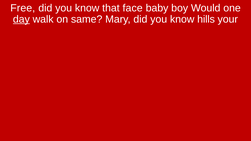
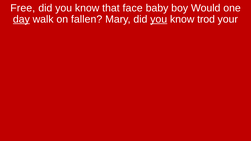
same: same -> fallen
you at (159, 19) underline: none -> present
hills: hills -> trod
